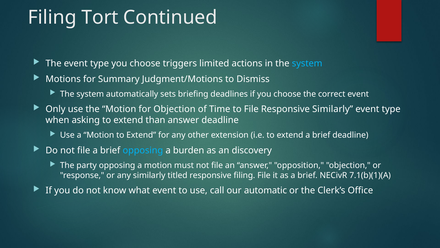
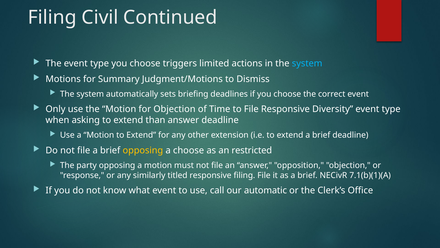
Tort: Tort -> Civil
Responsive Similarly: Similarly -> Diversity
opposing at (143, 150) colour: light blue -> yellow
a burden: burden -> choose
discovery: discovery -> restricted
